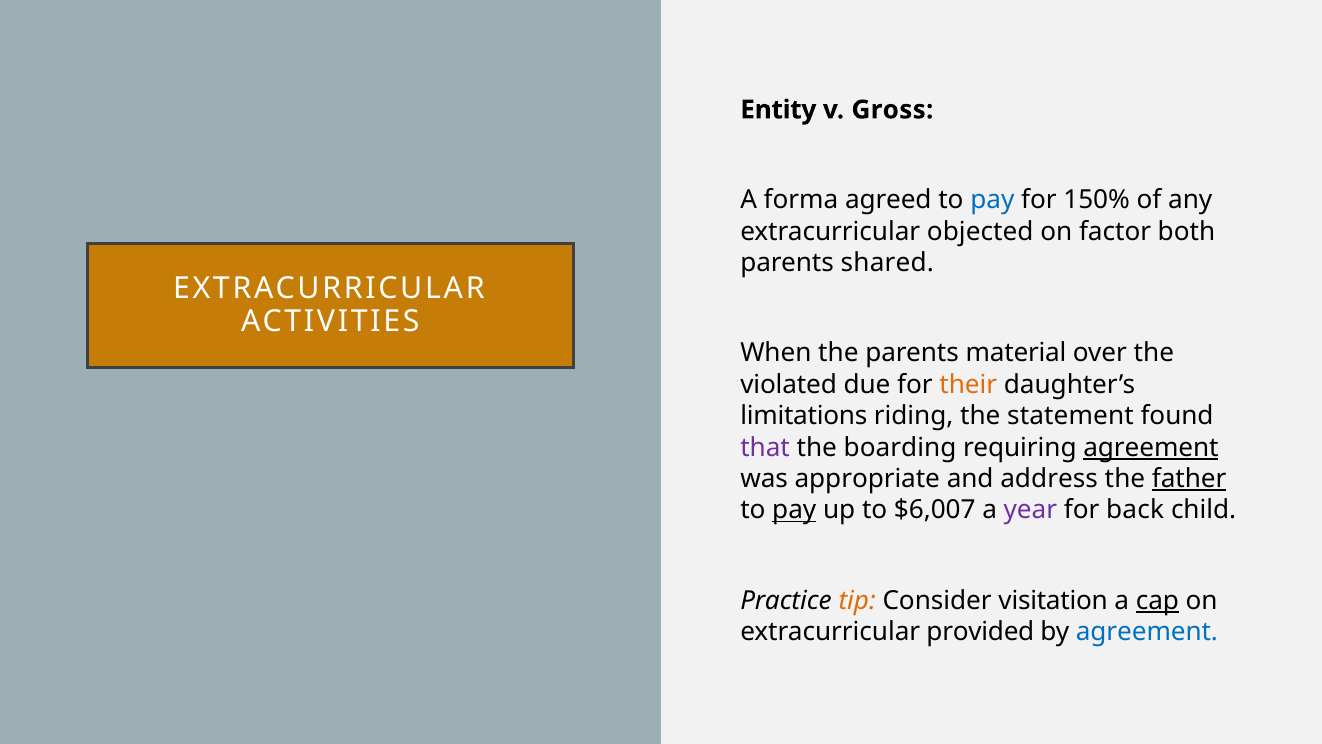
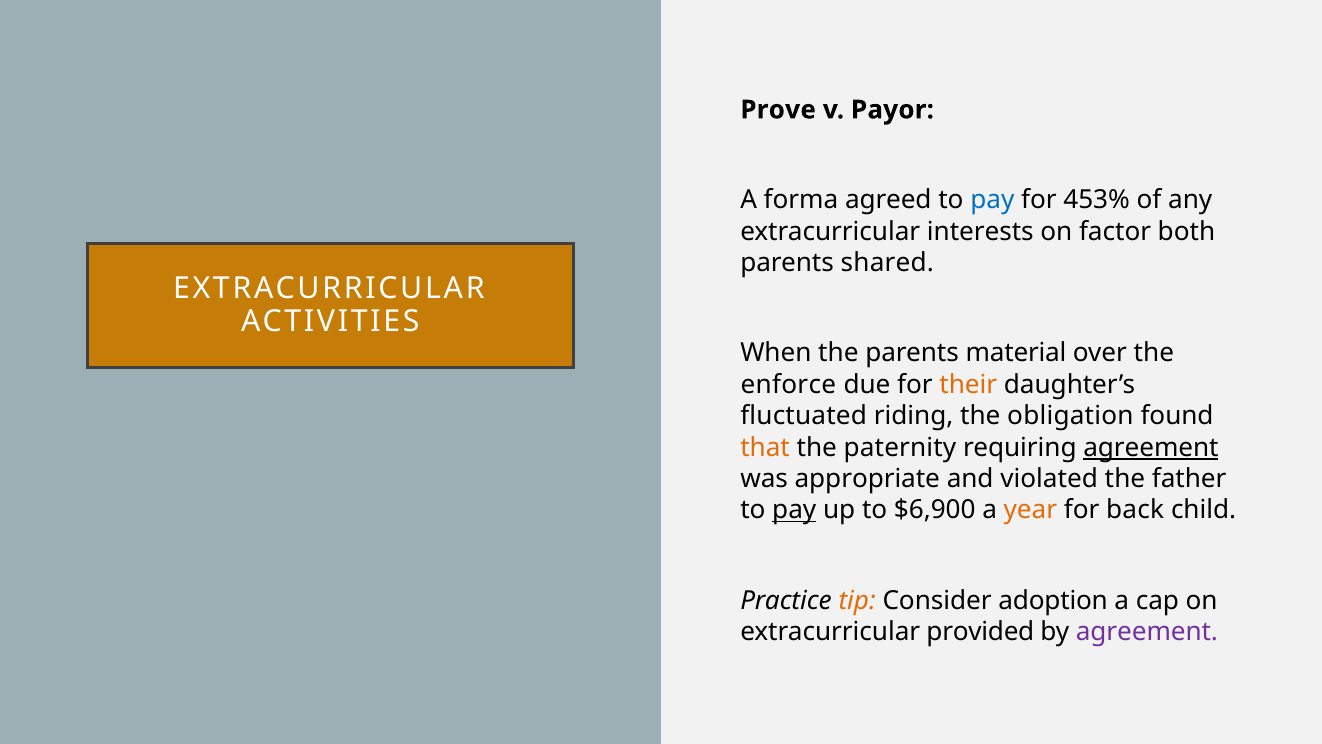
Entity: Entity -> Prove
Gross: Gross -> Payor
150%: 150% -> 453%
objected: objected -> interests
violated: violated -> enforce
limitations: limitations -> fluctuated
statement: statement -> obligation
that colour: purple -> orange
boarding: boarding -> paternity
address: address -> violated
father underline: present -> none
$6,007: $6,007 -> $6,900
year colour: purple -> orange
visitation: visitation -> adoption
cap underline: present -> none
agreement at (1147, 632) colour: blue -> purple
